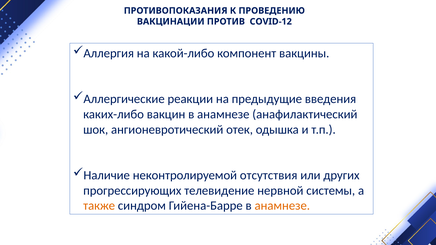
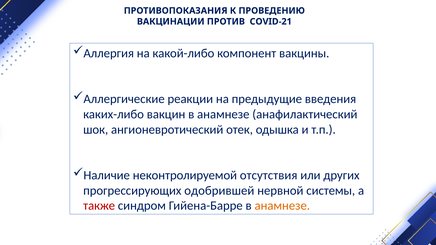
COVID-12: COVID-12 -> COVID-21
телевидение: телевидение -> одобрившей
также colour: orange -> red
